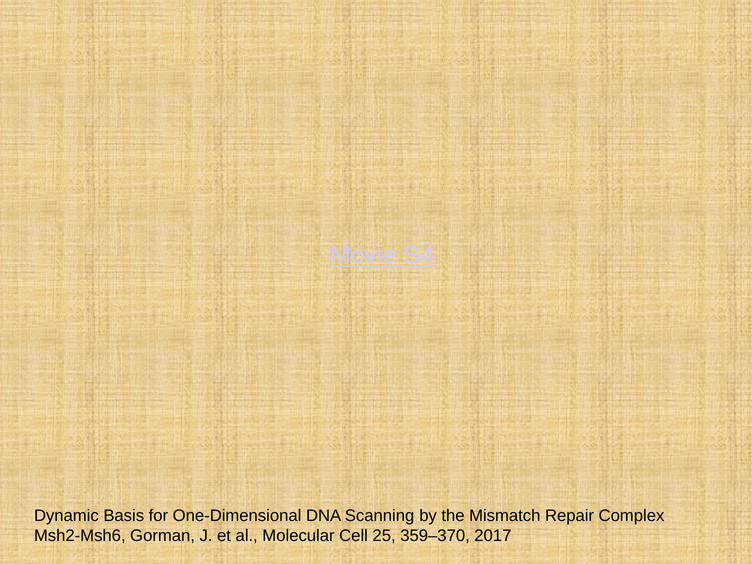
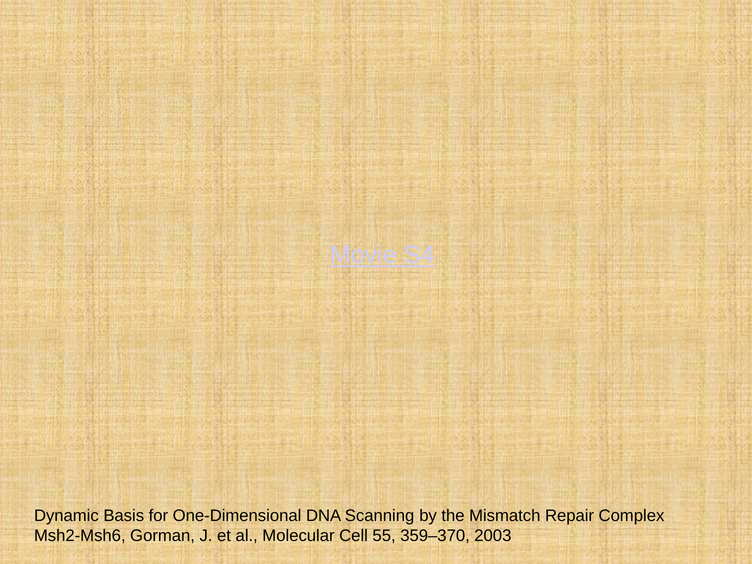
25: 25 -> 55
2017: 2017 -> 2003
